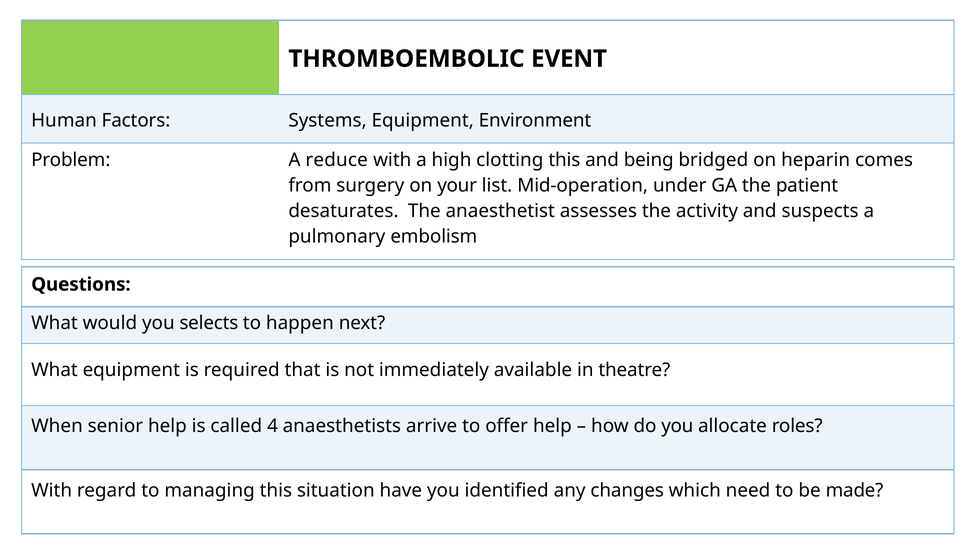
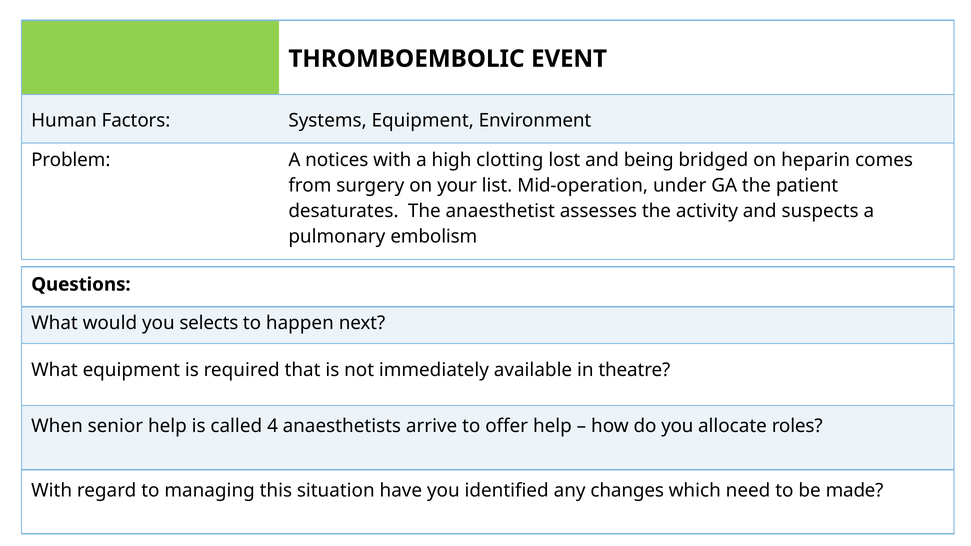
reduce: reduce -> notices
clotting this: this -> lost
